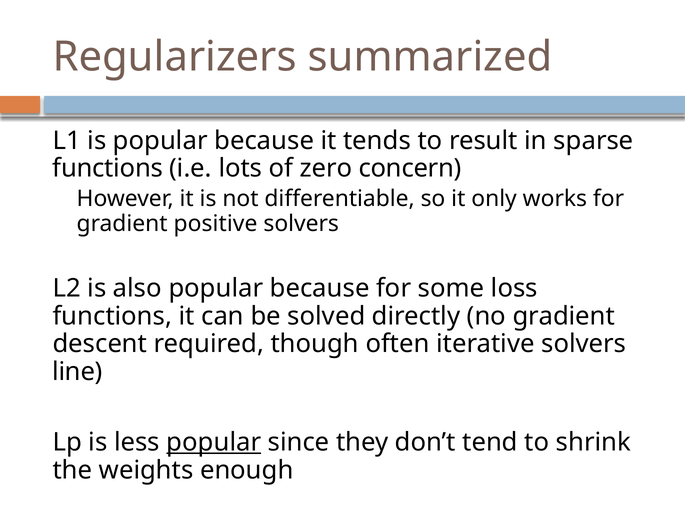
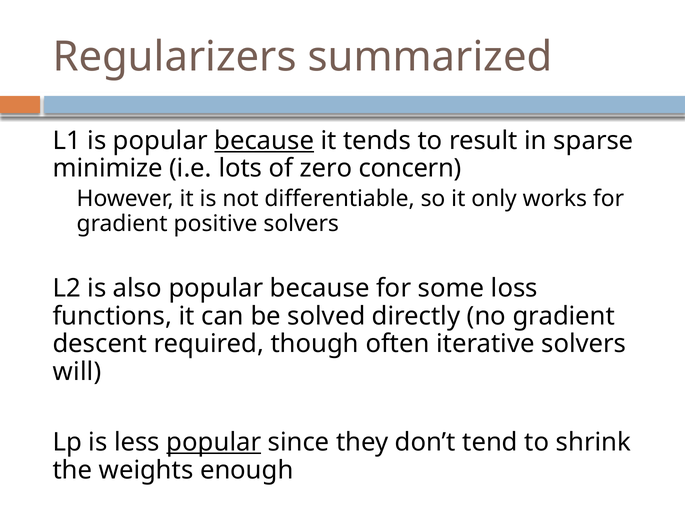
because at (264, 140) underline: none -> present
functions at (108, 168): functions -> minimize
line: line -> will
